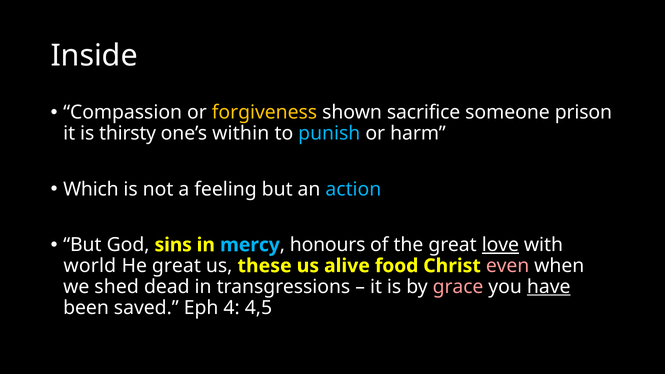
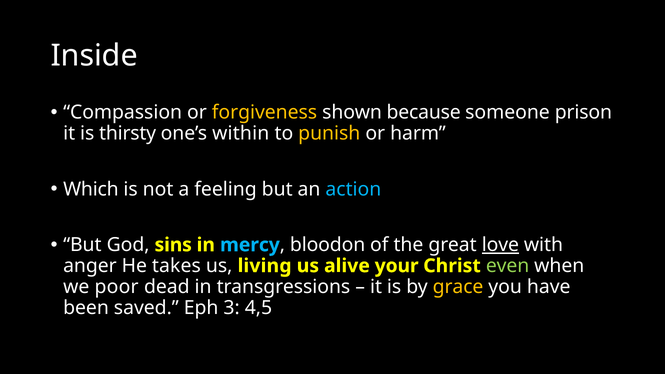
sacrifice: sacrifice -> because
punish colour: light blue -> yellow
honours: honours -> bloodon
world: world -> anger
He great: great -> takes
these: these -> living
food: food -> your
even colour: pink -> light green
shed: shed -> poor
grace colour: pink -> yellow
have underline: present -> none
4: 4 -> 3
